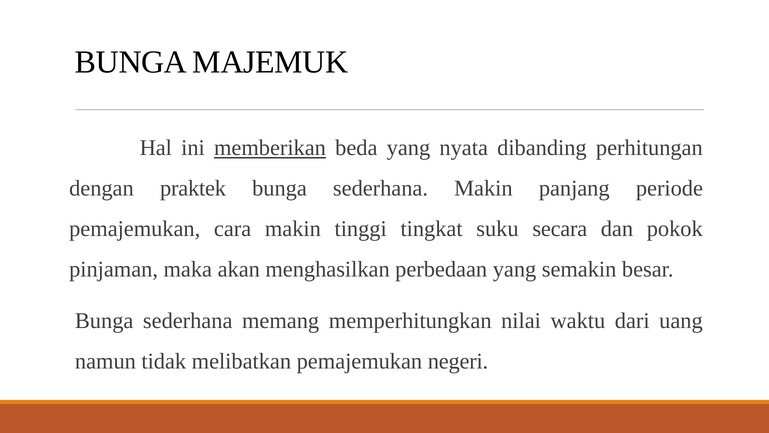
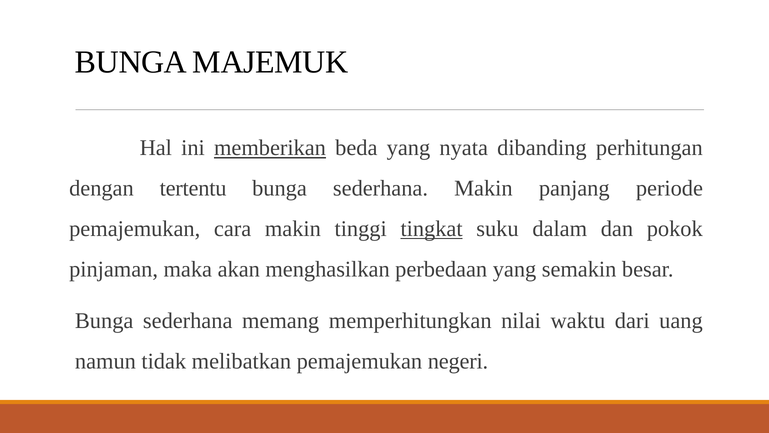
praktek: praktek -> tertentu
tingkat underline: none -> present
secara: secara -> dalam
